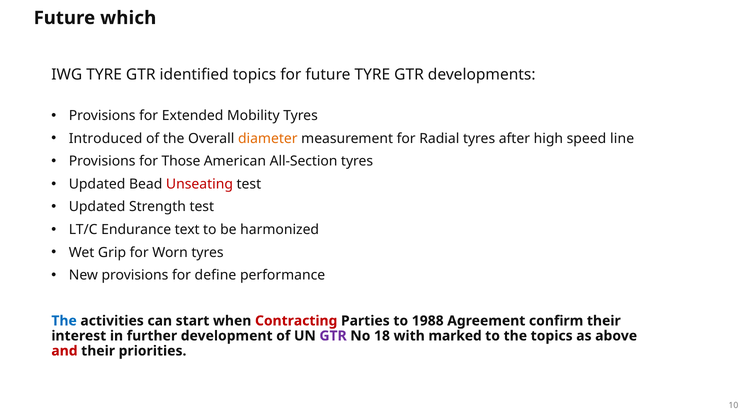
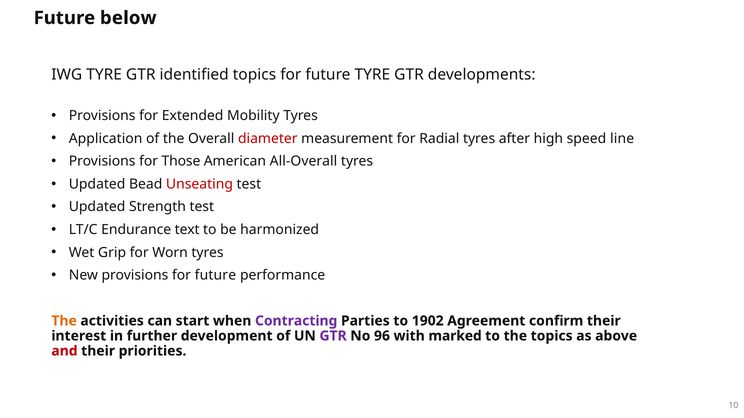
which: which -> below
Introduced: Introduced -> Application
diameter colour: orange -> red
All-Section: All-Section -> All-Overall
provisions for define: define -> future
The at (64, 321) colour: blue -> orange
Contracting colour: red -> purple
1988: 1988 -> 1902
18: 18 -> 96
